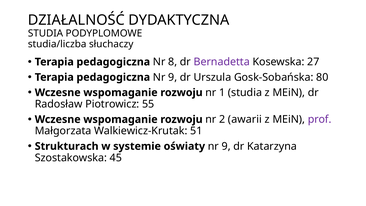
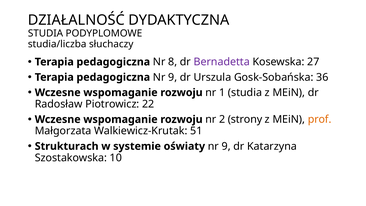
80: 80 -> 36
55: 55 -> 22
awarii: awarii -> strony
prof colour: purple -> orange
45: 45 -> 10
